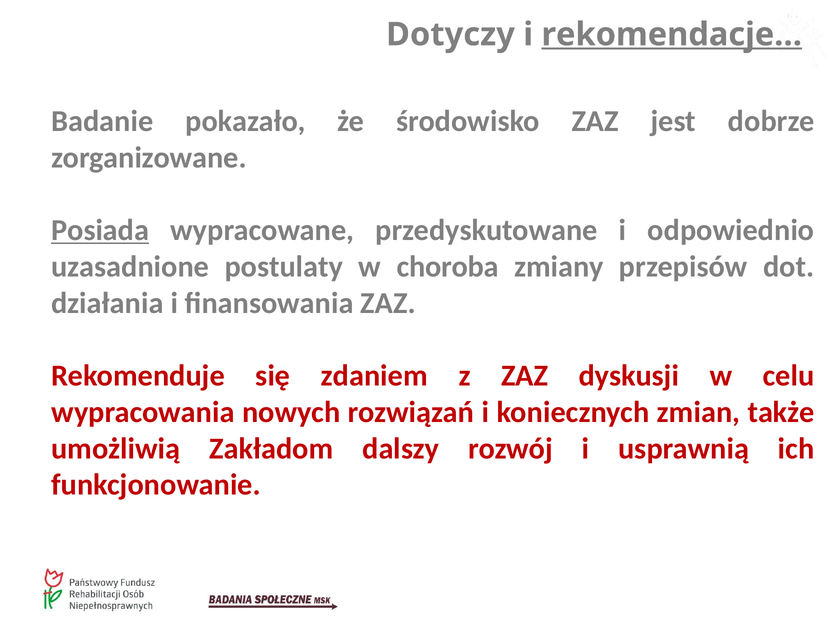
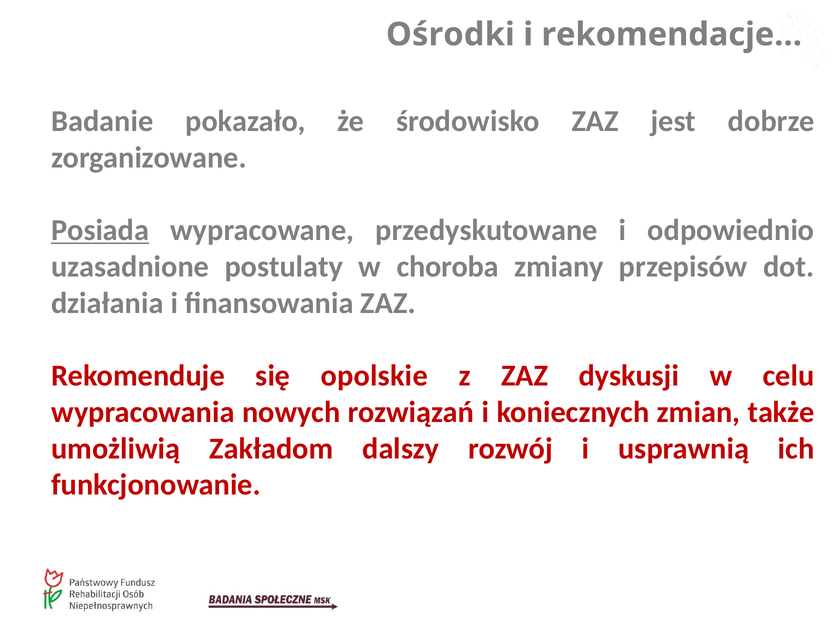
Dotyczy: Dotyczy -> Ośrodki
rekomendacje… underline: present -> none
zdaniem: zdaniem -> opolskie
